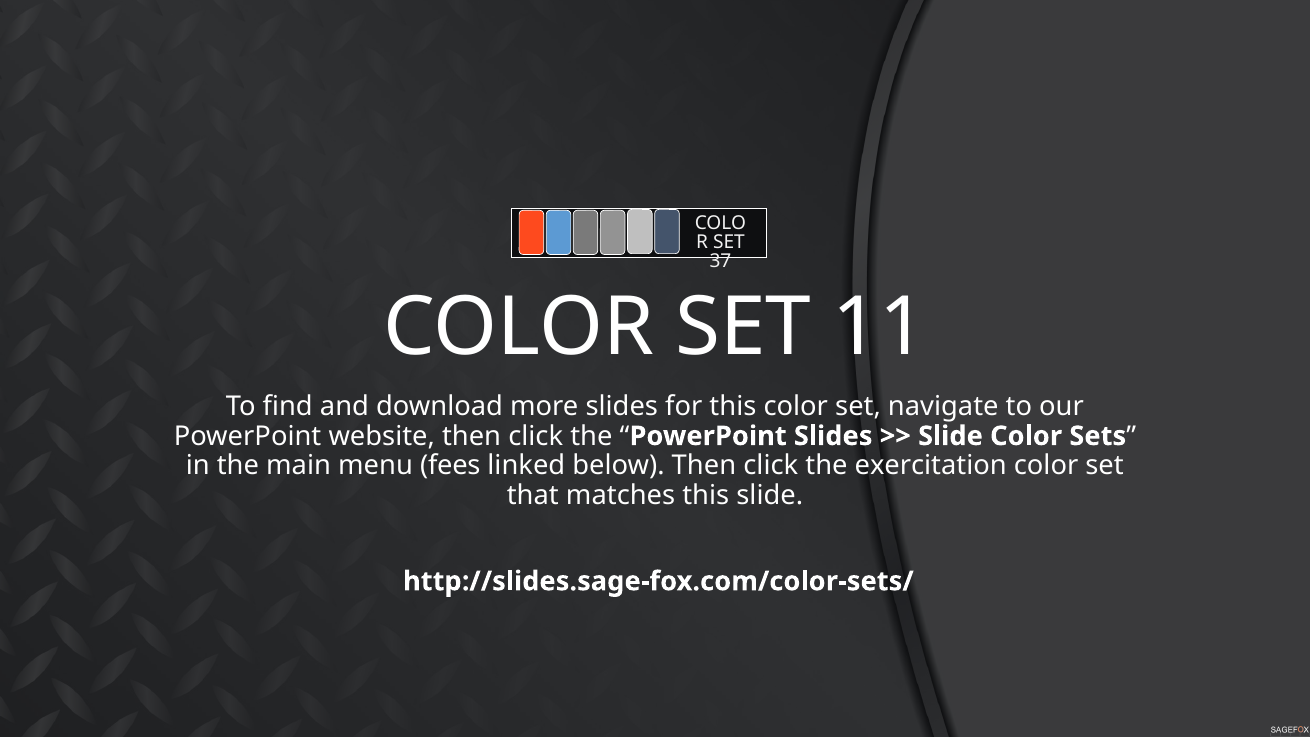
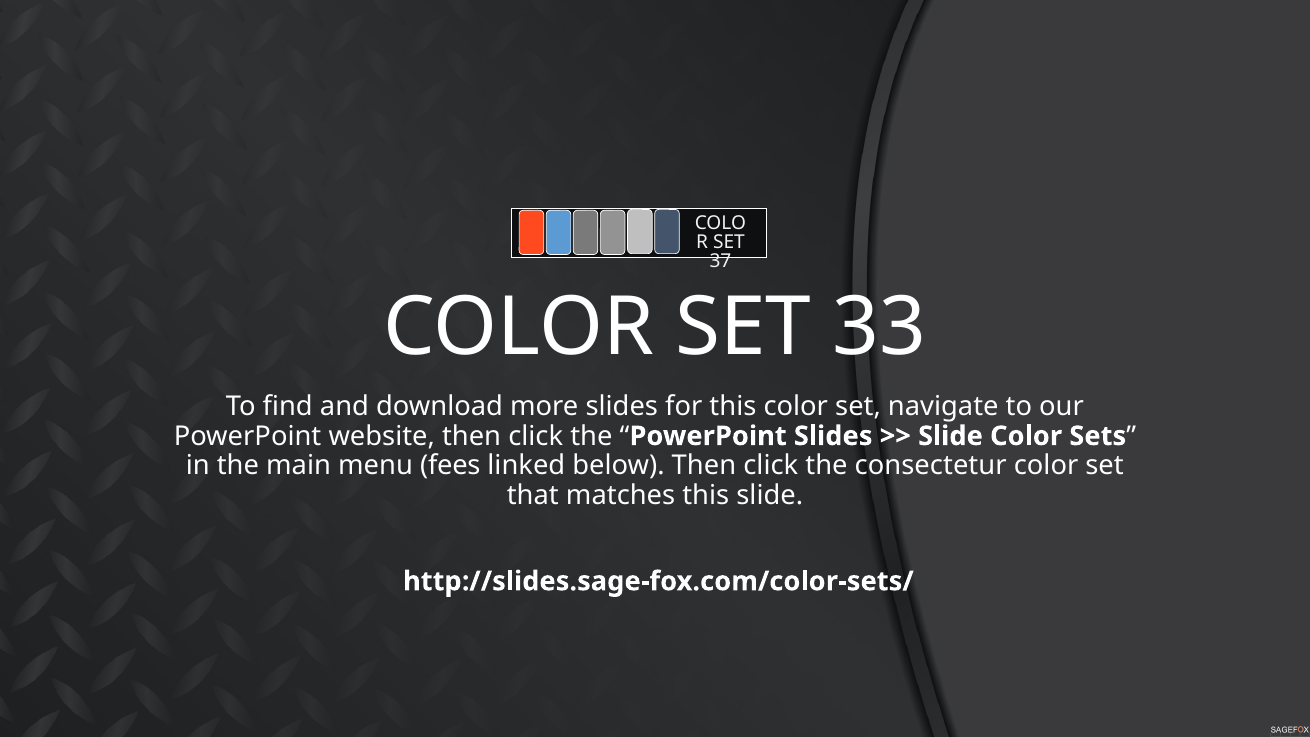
11: 11 -> 33
exercitation: exercitation -> consectetur
